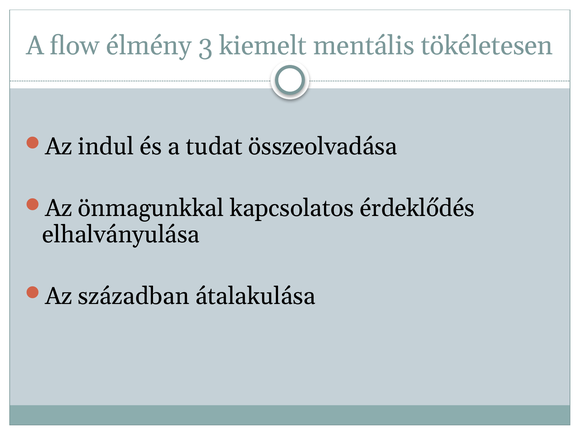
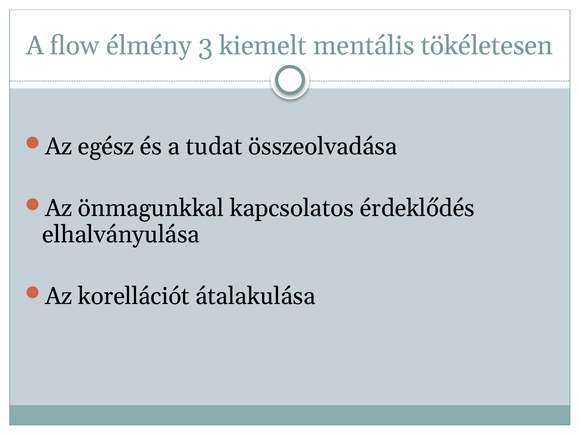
indul: indul -> egész
században: században -> korellációt
